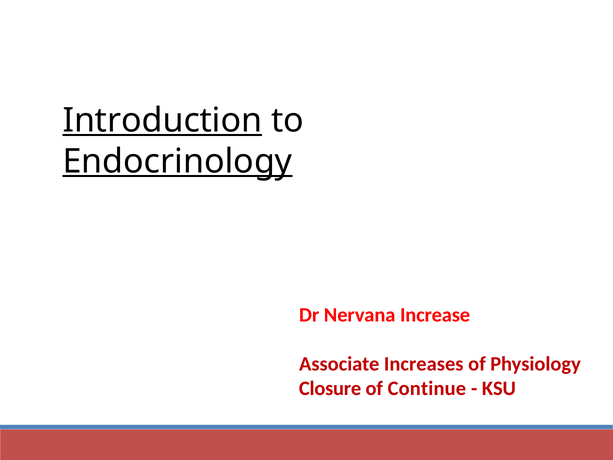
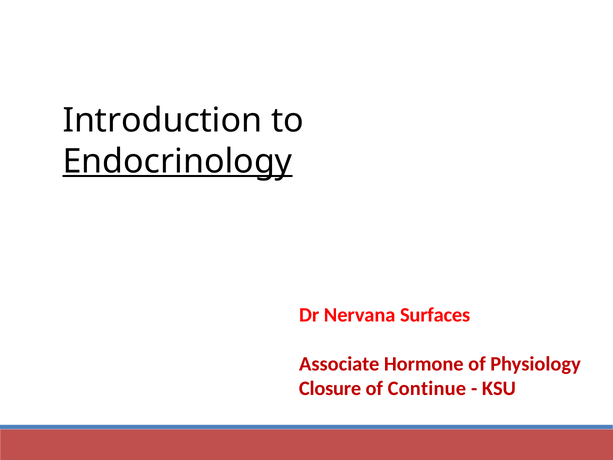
Introduction underline: present -> none
Increase: Increase -> Surfaces
Increases: Increases -> Hormone
